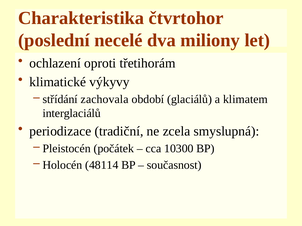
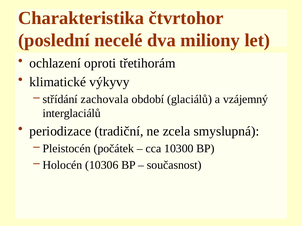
klimatem: klimatem -> vzájemný
48114: 48114 -> 10306
